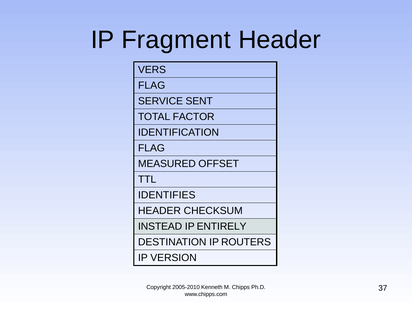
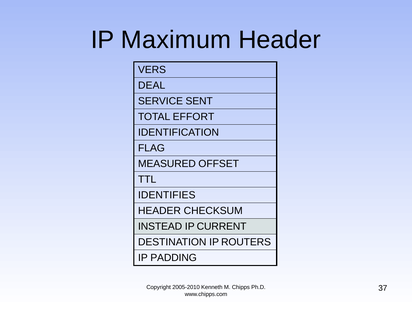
Fragment: Fragment -> Maximum
FLAG at (152, 85): FLAG -> DEAL
FACTOR: FACTOR -> EFFORT
ENTIRELY: ENTIRELY -> CURRENT
VERSION: VERSION -> PADDING
